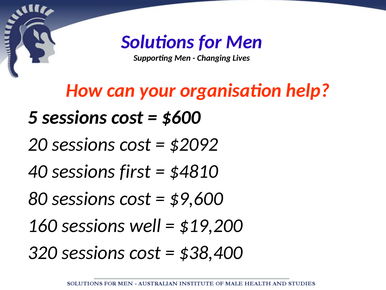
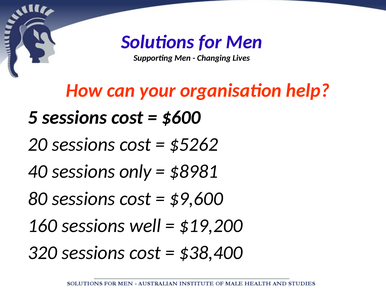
$2092: $2092 -> $5262
first: first -> only
$4810: $4810 -> $8981
